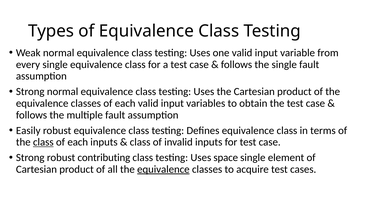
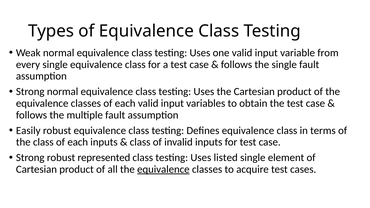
class at (43, 142) underline: present -> none
contributing: contributing -> represented
space: space -> listed
